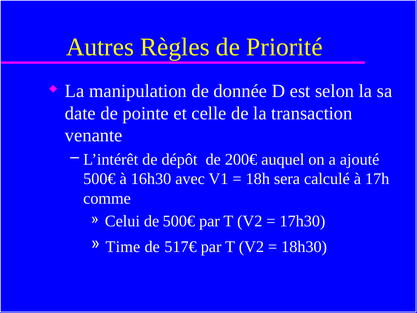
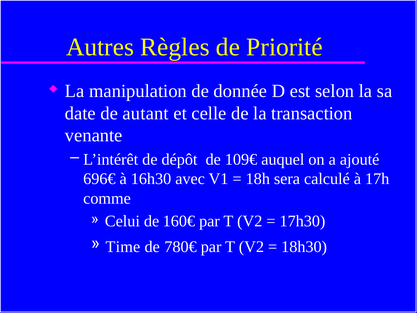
pointe: pointe -> autant
200€: 200€ -> 109€
500€ at (99, 179): 500€ -> 696€
de 500€: 500€ -> 160€
517€: 517€ -> 780€
